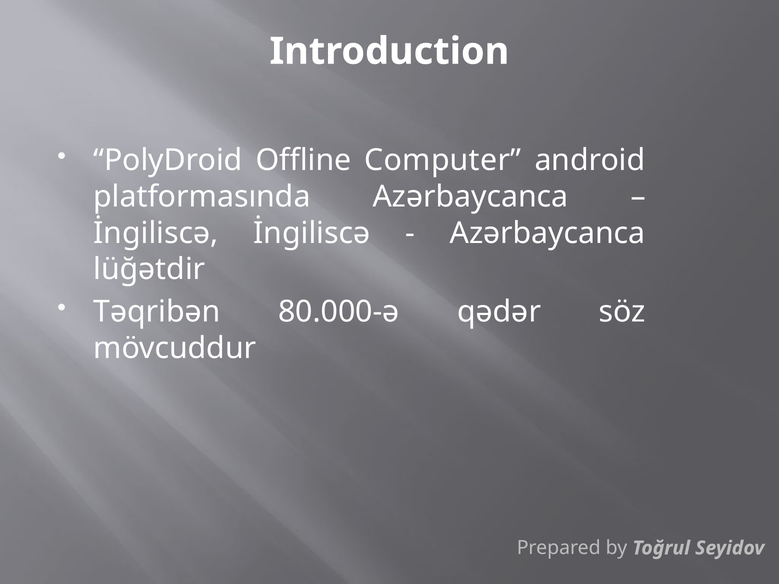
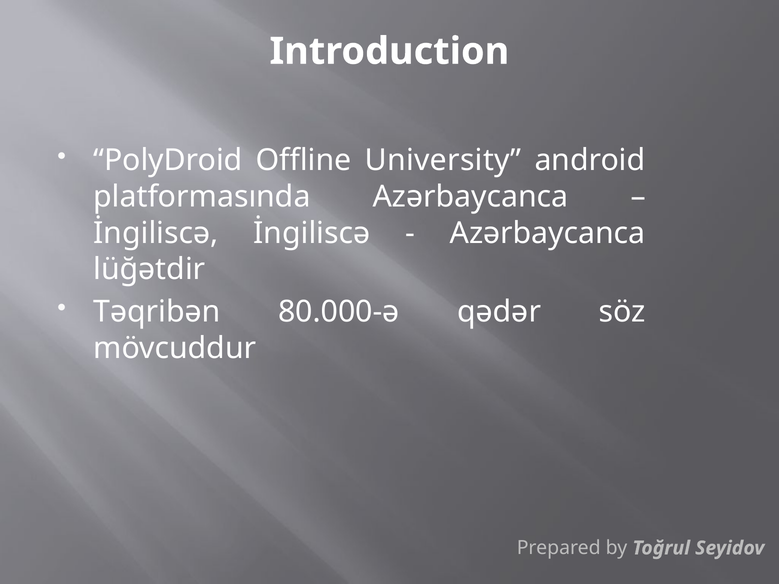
Computer: Computer -> University
